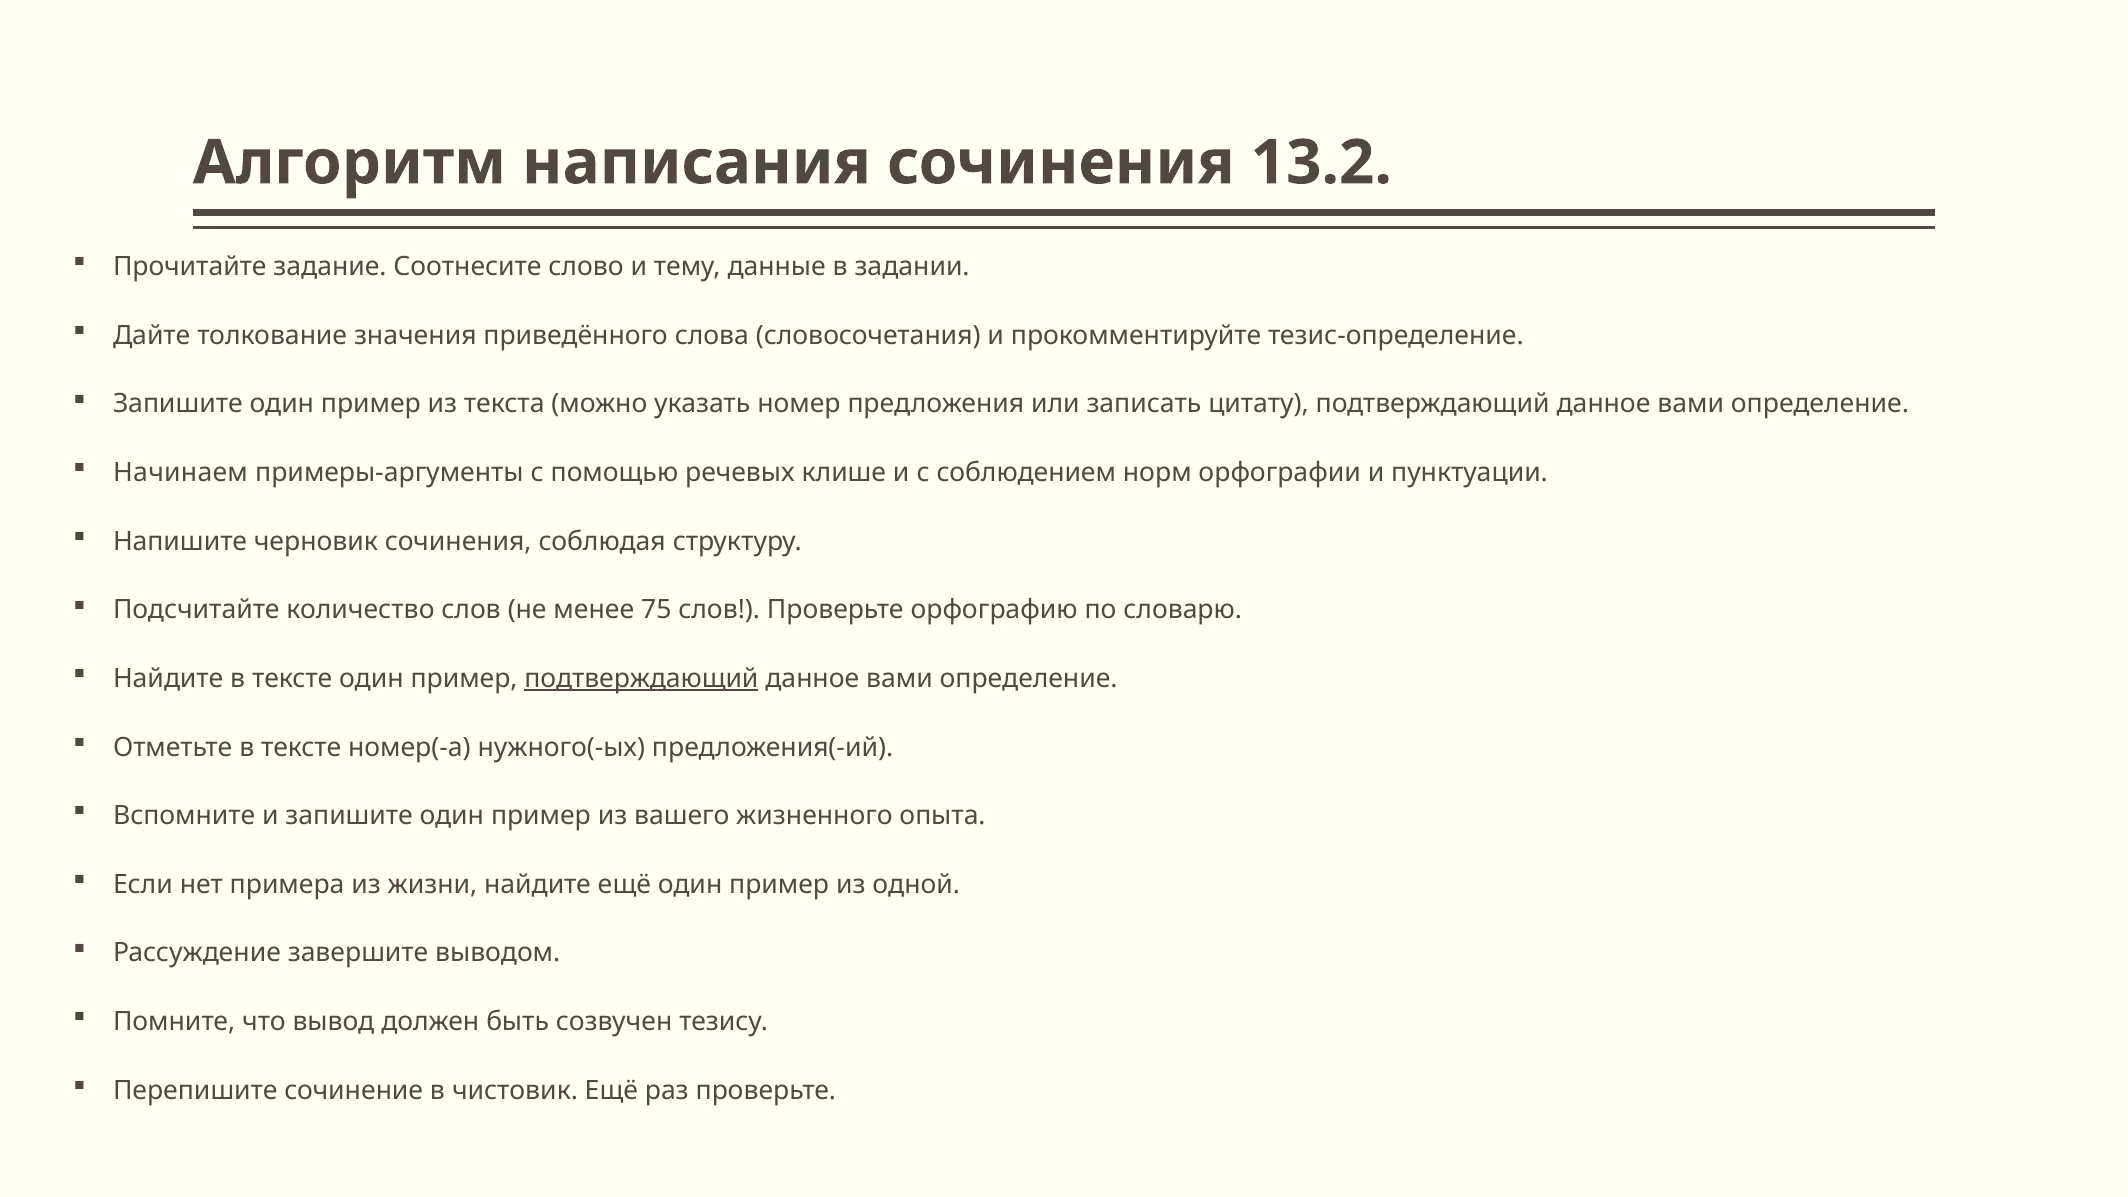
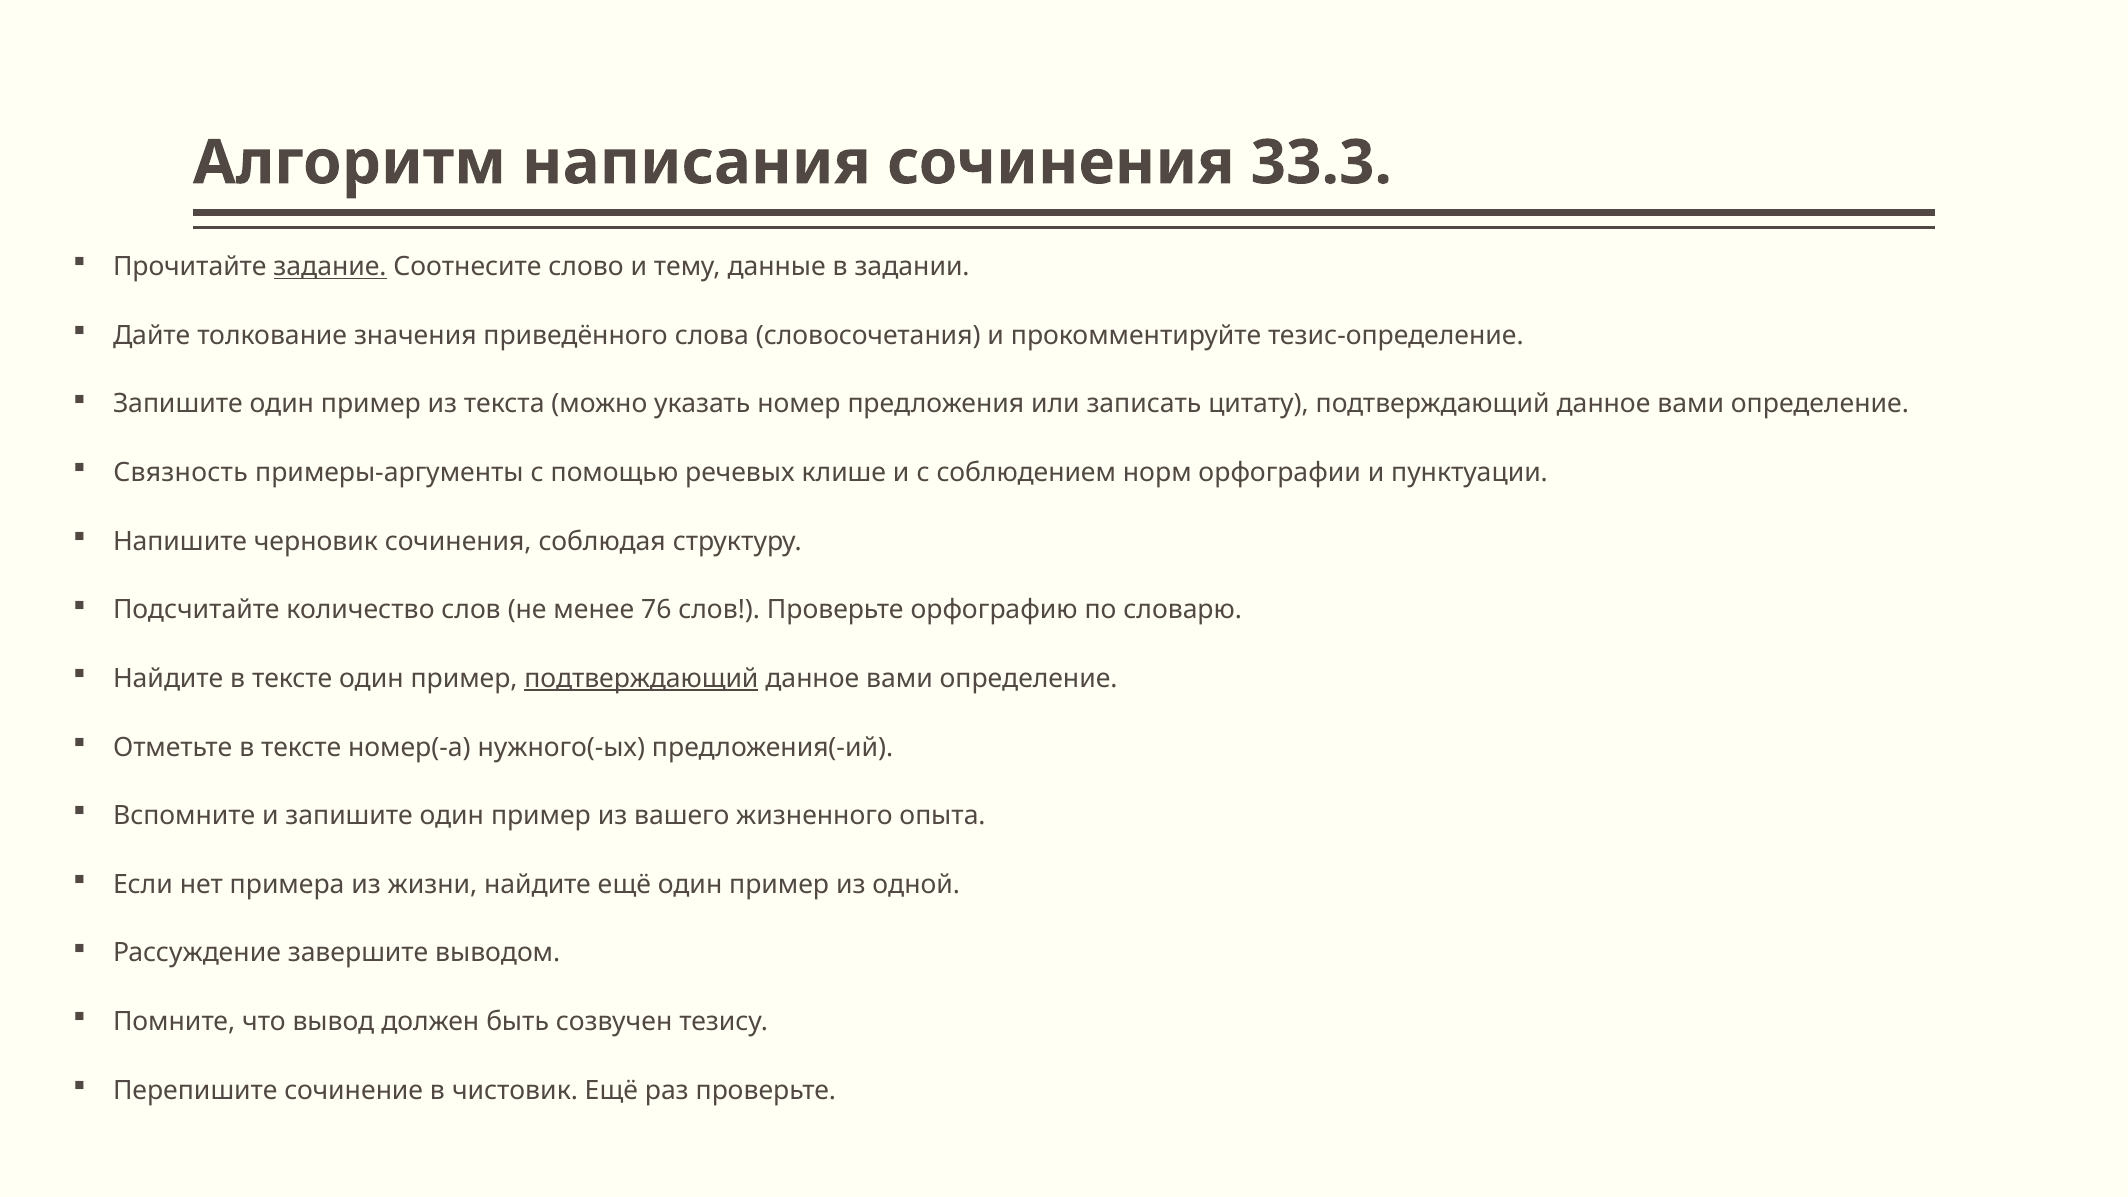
13.2: 13.2 -> 33.3
задание underline: none -> present
Начинаем: Начинаем -> Связность
75: 75 -> 76
